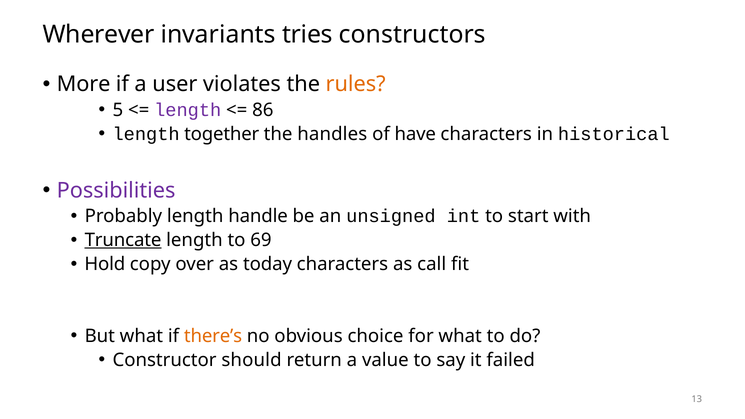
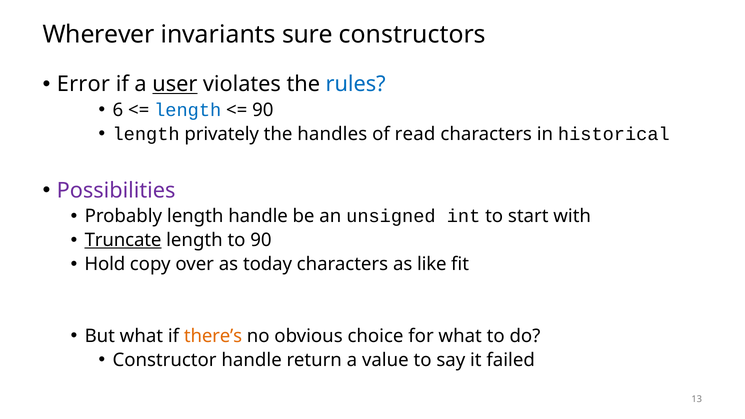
tries: tries -> sure
More: More -> Error
user underline: none -> present
rules colour: orange -> blue
5: 5 -> 6
length at (188, 110) colour: purple -> blue
86 at (263, 110): 86 -> 90
together: together -> privately
have: have -> read
to 69: 69 -> 90
call: call -> like
Constructor should: should -> handle
